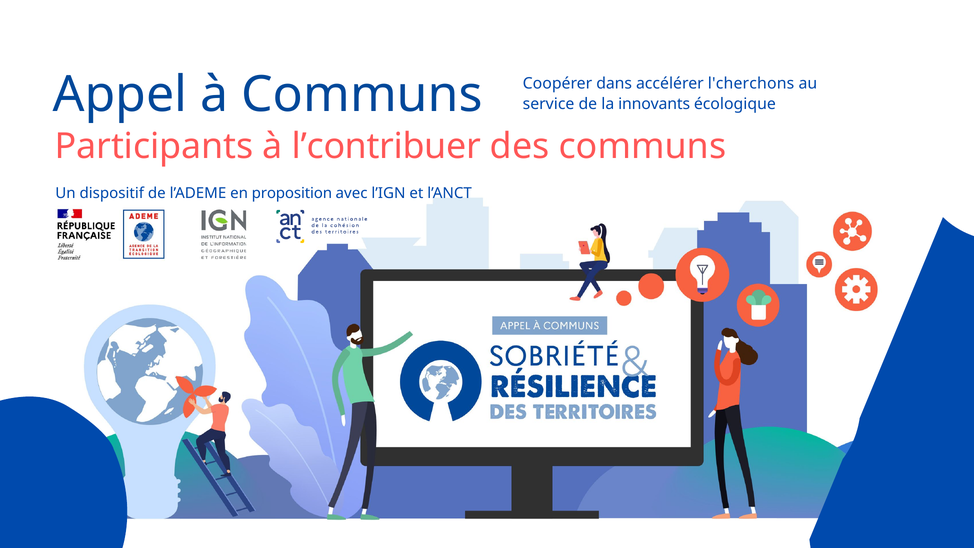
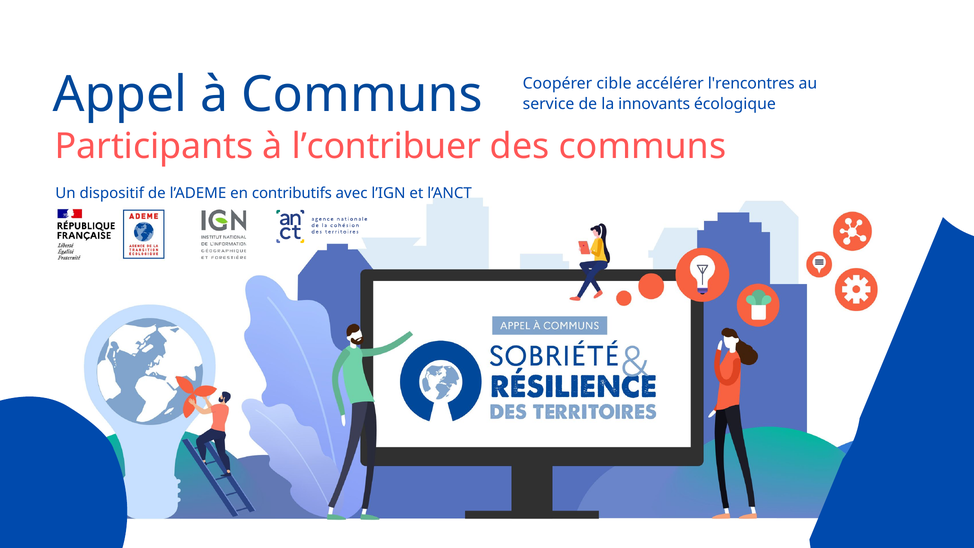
dans: dans -> cible
l'cherchons: l'cherchons -> l'rencontres
proposition: proposition -> contributifs
